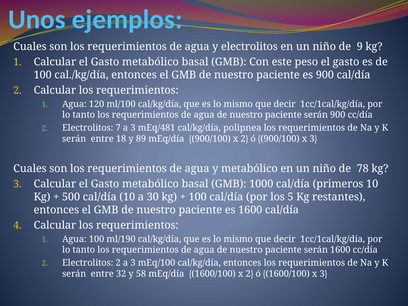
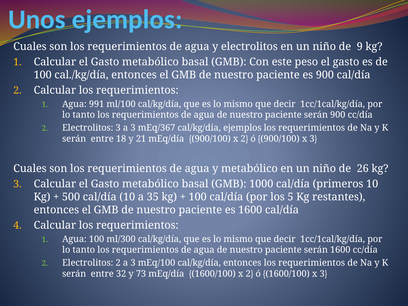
120: 120 -> 991
Electrolitos 7: 7 -> 3
mEq/481: mEq/481 -> mEq/367
cal/kg/día polipnea: polipnea -> ejemplos
89: 89 -> 21
78: 78 -> 26
30: 30 -> 35
ml/190: ml/190 -> ml/300
58: 58 -> 73
